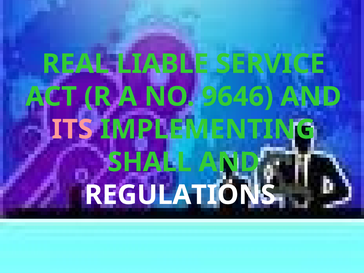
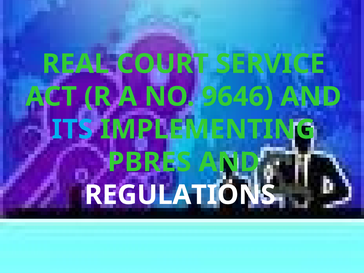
LIABLE: LIABLE -> COURT
ITS colour: pink -> light blue
SHALL: SHALL -> PBRES
